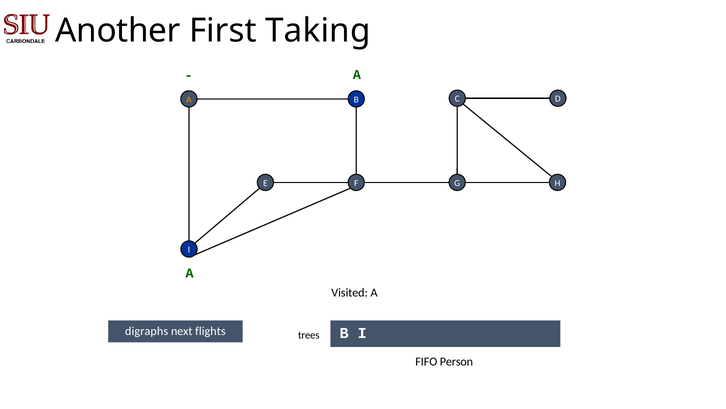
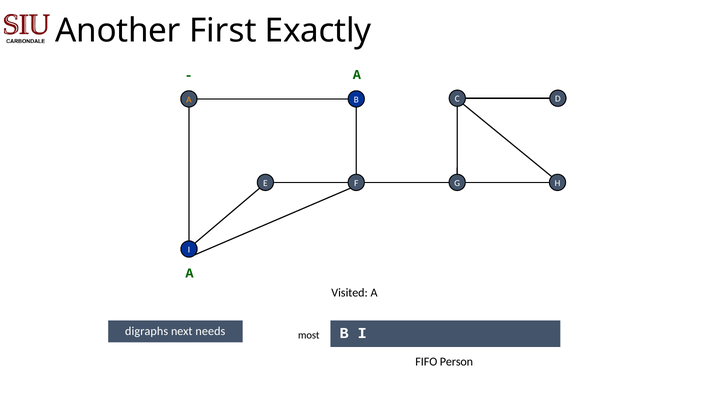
Taking: Taking -> Exactly
flights: flights -> needs
trees: trees -> most
